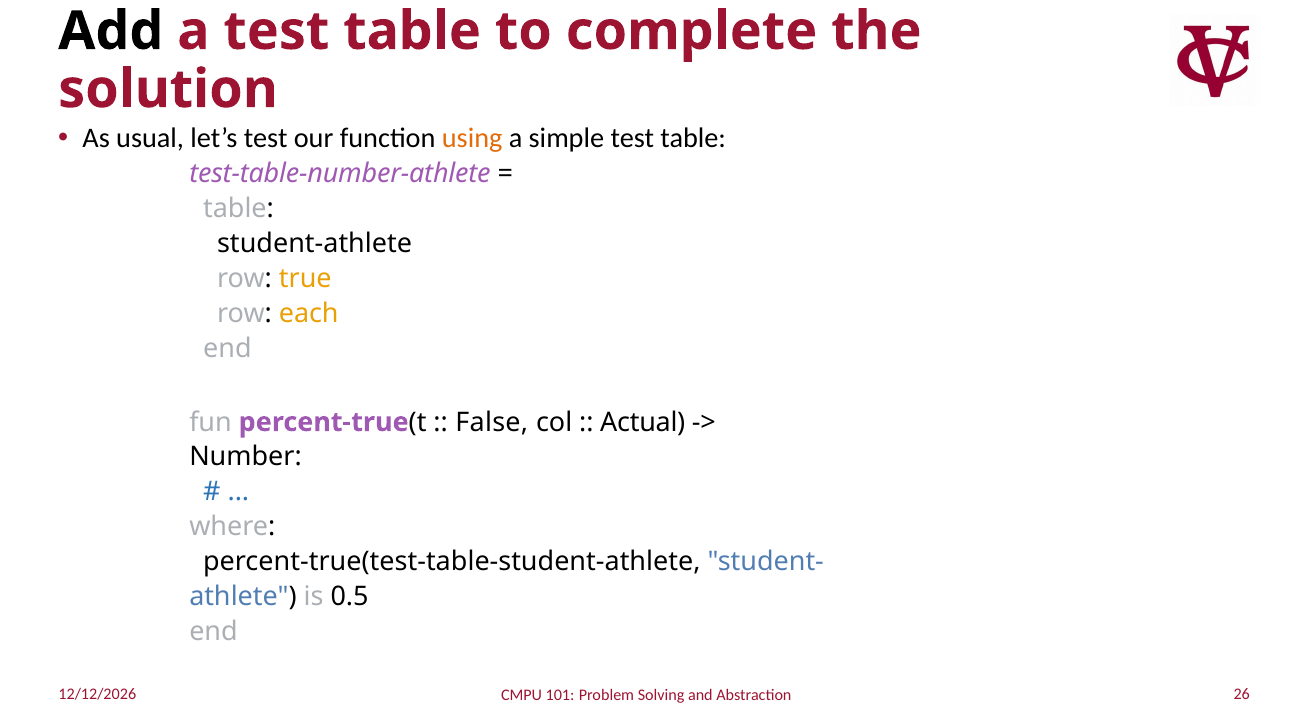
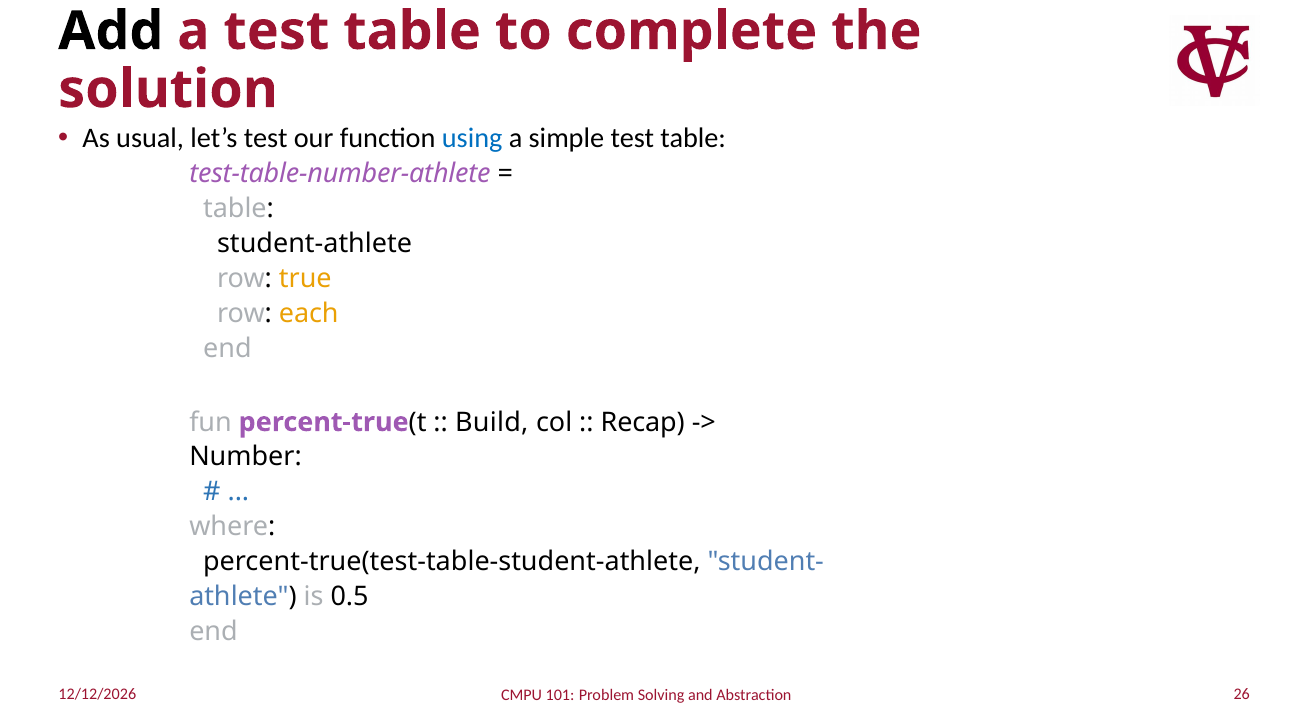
using colour: orange -> blue
False: False -> Build
Actual: Actual -> Recap
